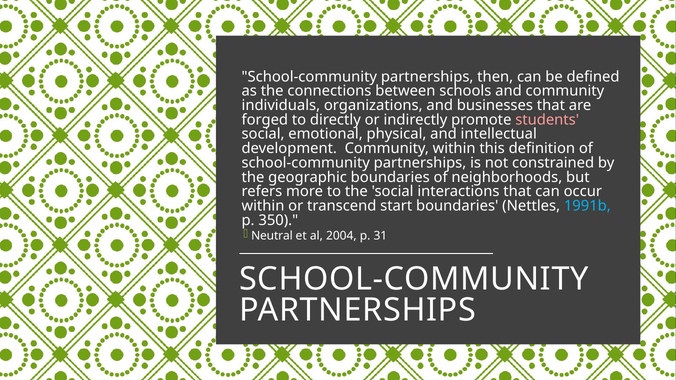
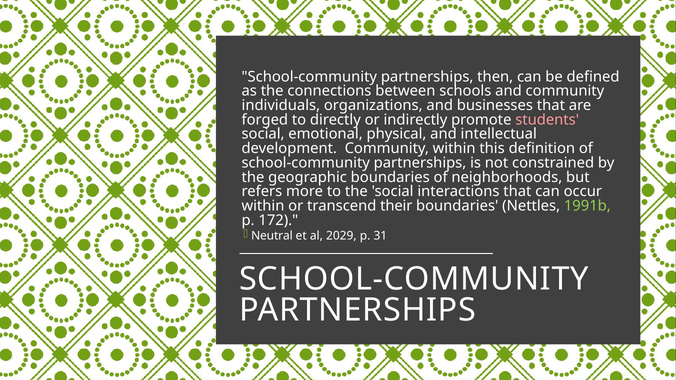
start: start -> their
1991b colour: light blue -> light green
350: 350 -> 172
2004: 2004 -> 2029
